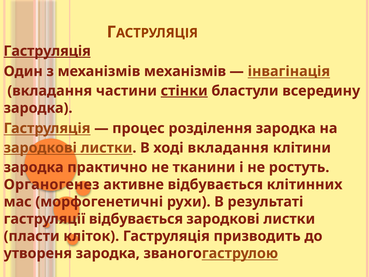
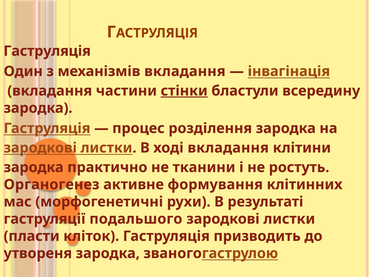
Гаструляція at (47, 51) underline: present -> none
механізмів механізмів: механізмів -> вкладання
активне відбувається: відбувається -> формування
гаструляції відбувається: відбувається -> подальшого
